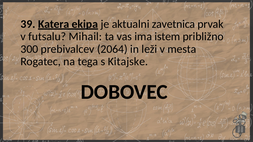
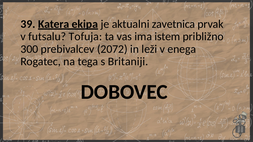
Mihail: Mihail -> Tofuja
2064: 2064 -> 2072
mesta: mesta -> enega
Kitajske: Kitajske -> Britaniji
